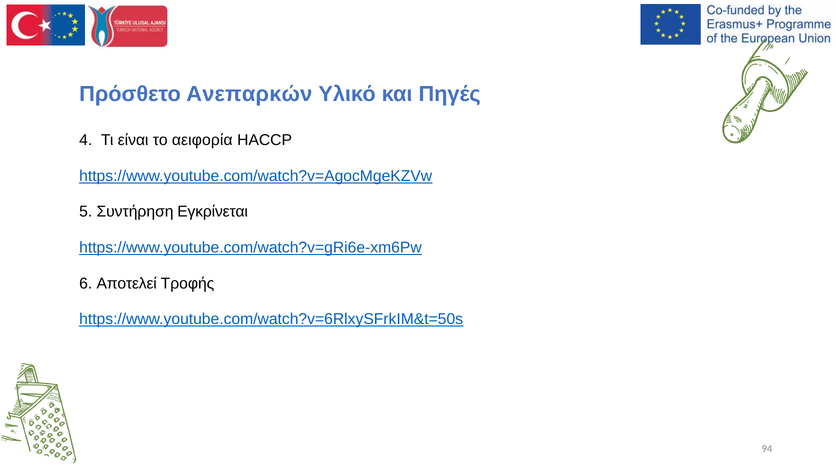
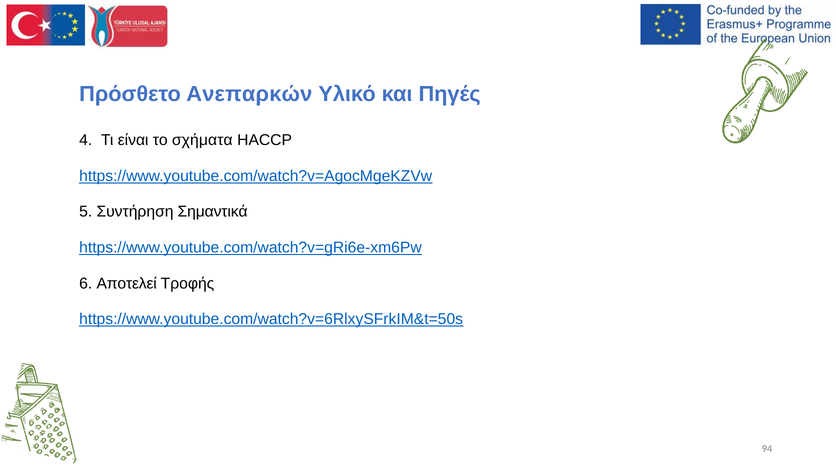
αειφορία: αειφορία -> σχήματα
Εγκρίνεται: Εγκρίνεται -> Σημαντικά
